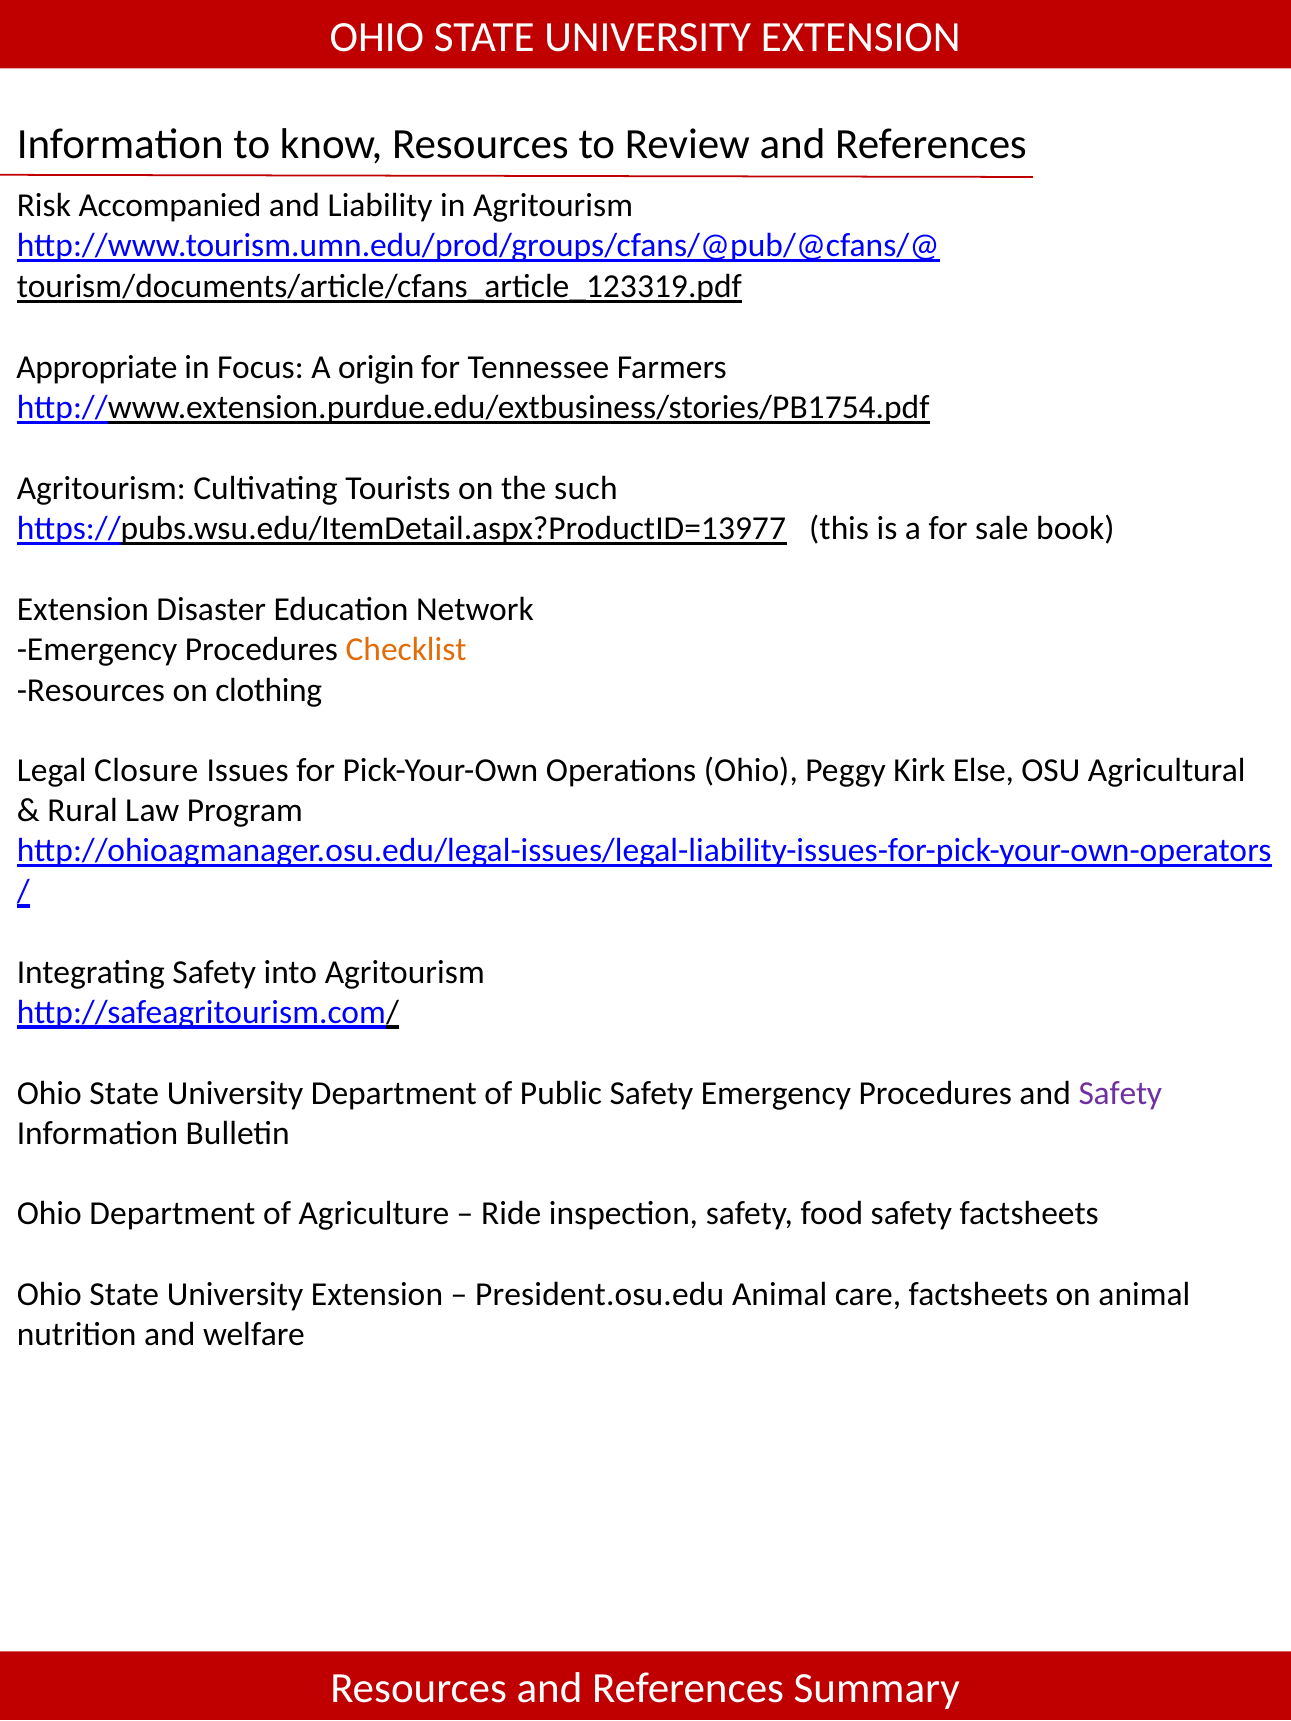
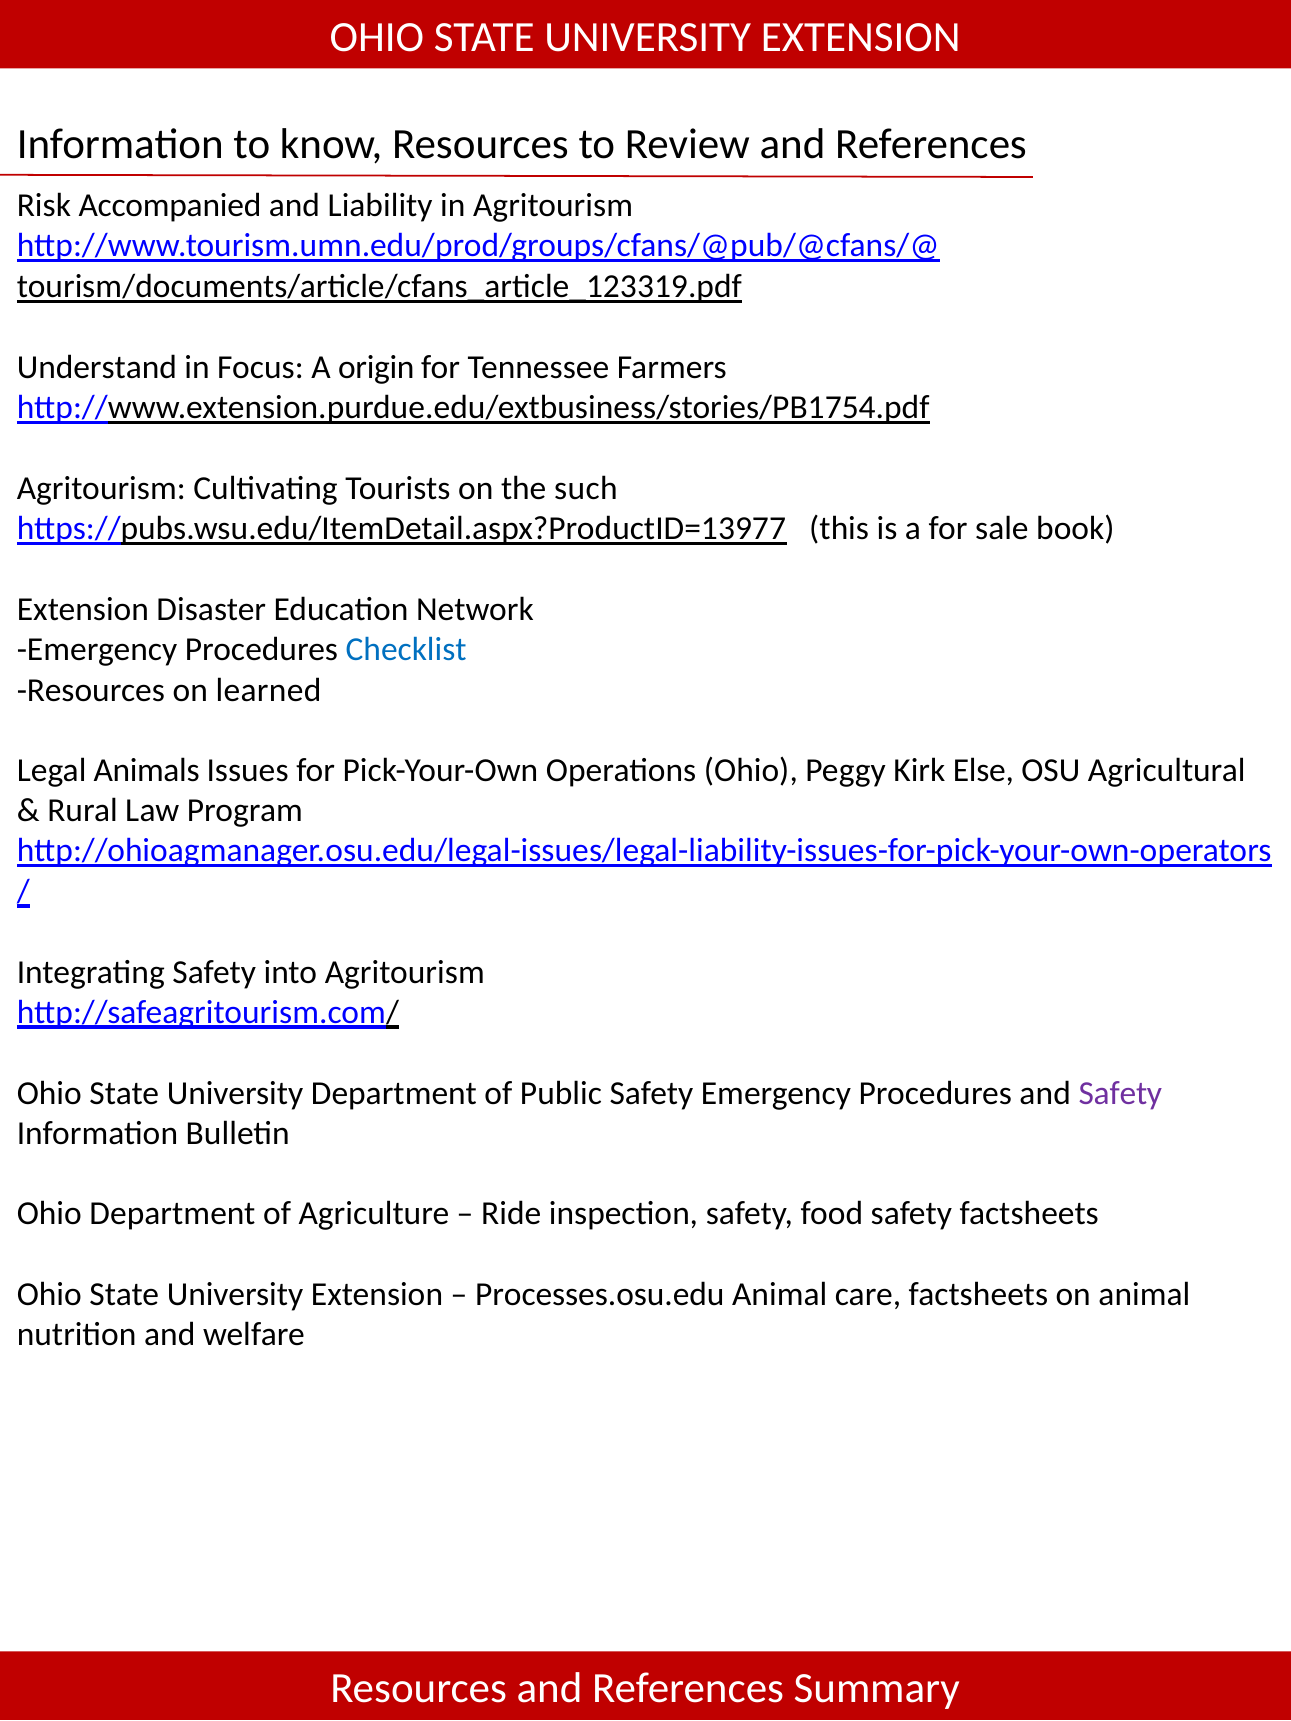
Appropriate: Appropriate -> Understand
Checklist colour: orange -> blue
clothing: clothing -> learned
Closure: Closure -> Animals
President.osu.edu: President.osu.edu -> Processes.osu.edu
